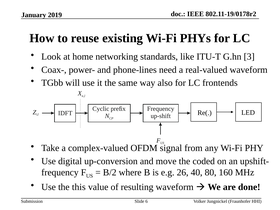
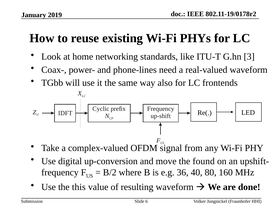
coded: coded -> found
26: 26 -> 36
